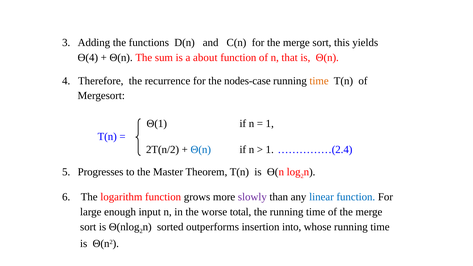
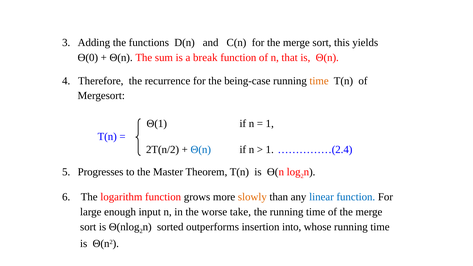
Ɵ(4: Ɵ(4 -> Ɵ(0
about: about -> break
nodes-case: nodes-case -> being-case
slowly colour: purple -> orange
total: total -> take
